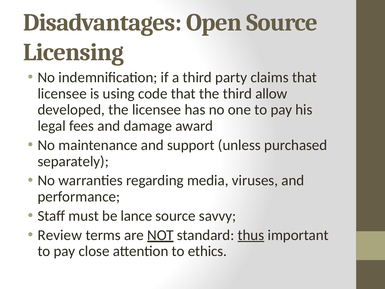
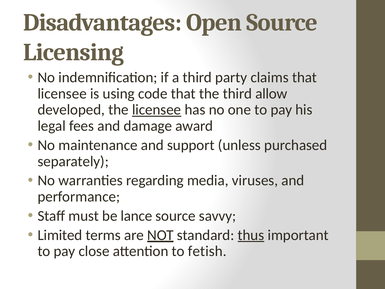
licensee at (157, 110) underline: none -> present
Review: Review -> Limited
ethics: ethics -> fetish
